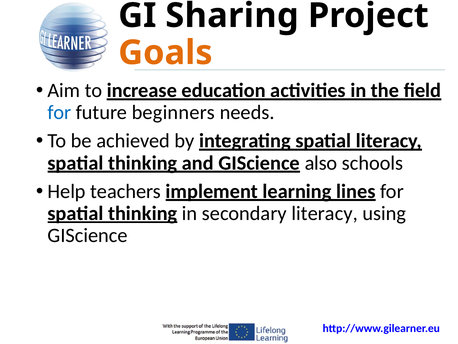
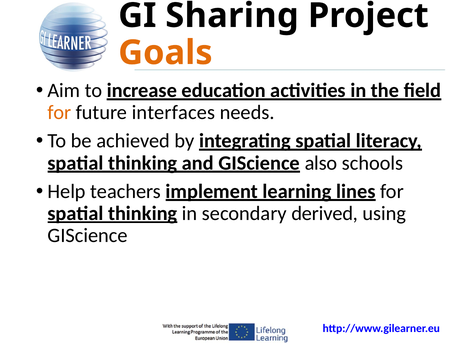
for at (59, 112) colour: blue -> orange
beginners: beginners -> interfaces
secondary literacy: literacy -> derived
